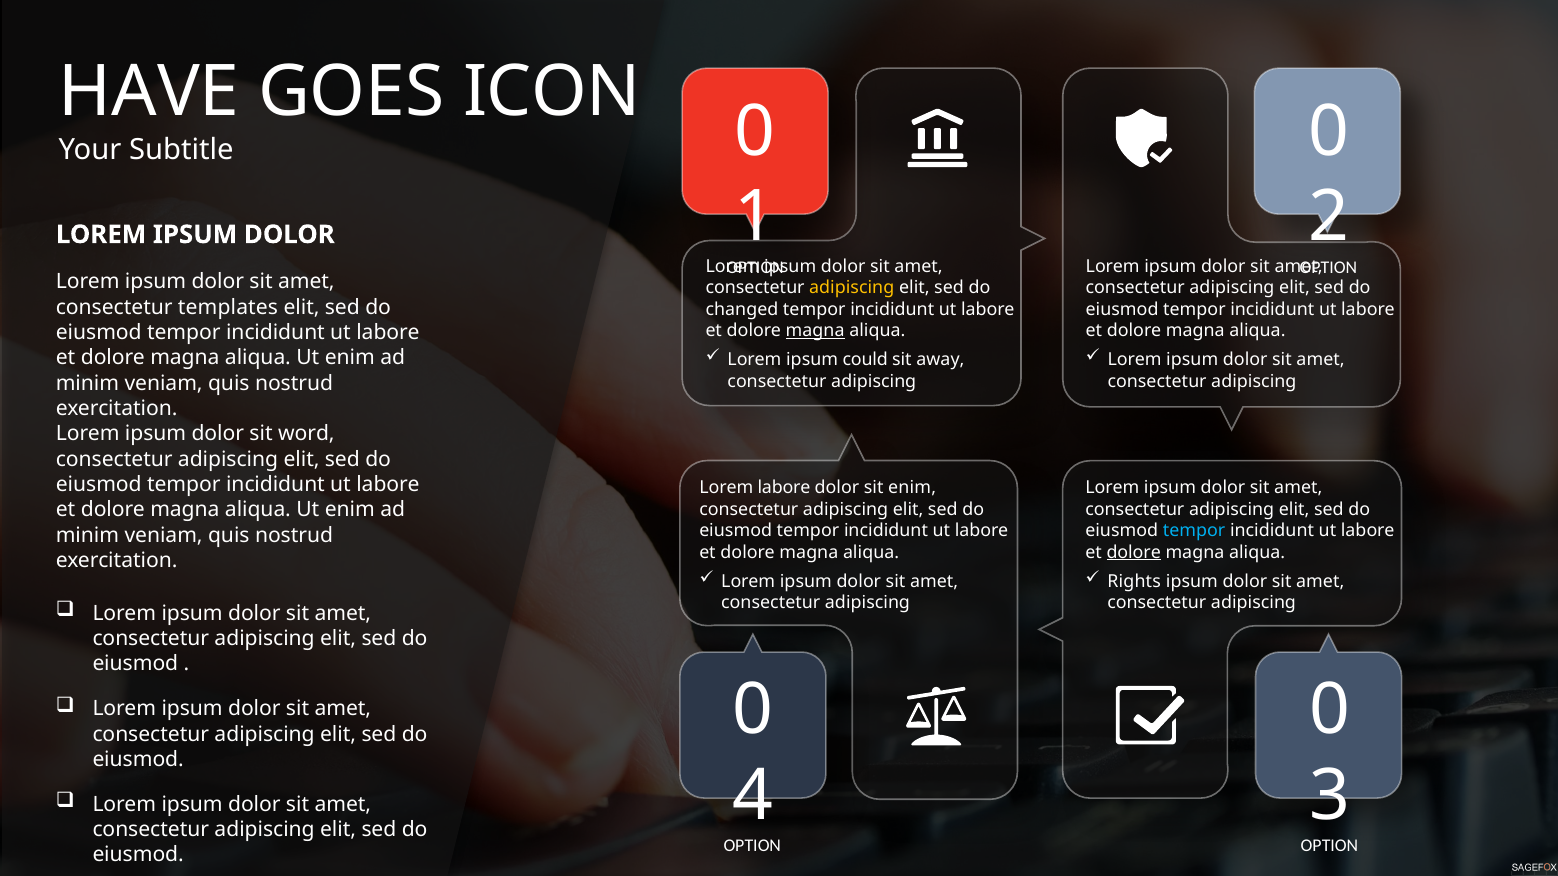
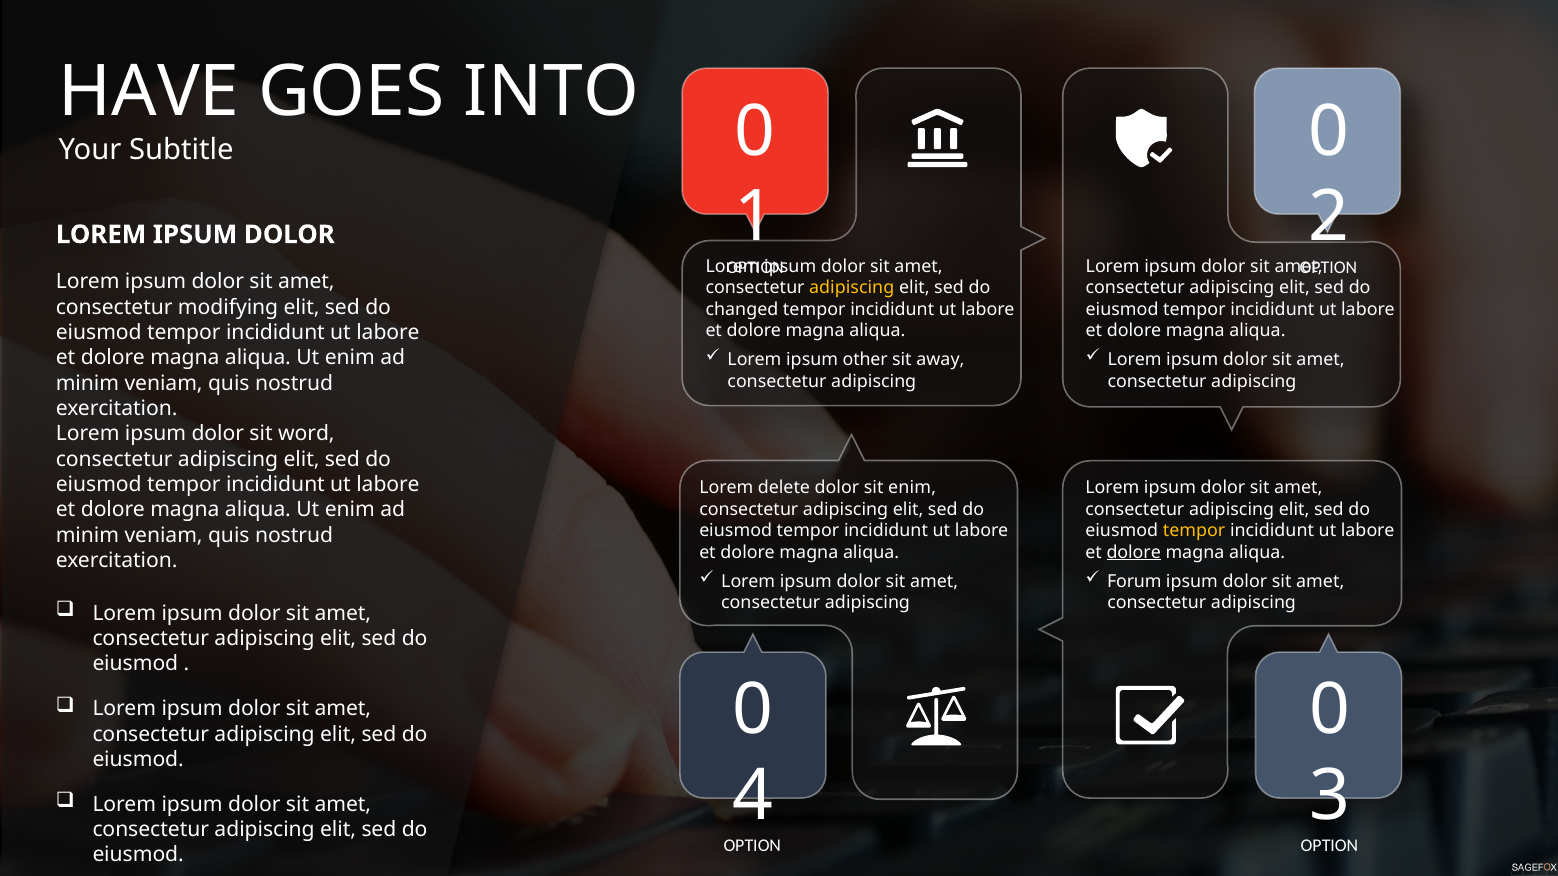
ICON: ICON -> INTO
templates: templates -> modifying
magna at (815, 331) underline: present -> none
could: could -> other
Lorem labore: labore -> delete
tempor at (1194, 531) colour: light blue -> yellow
Rights: Rights -> Forum
